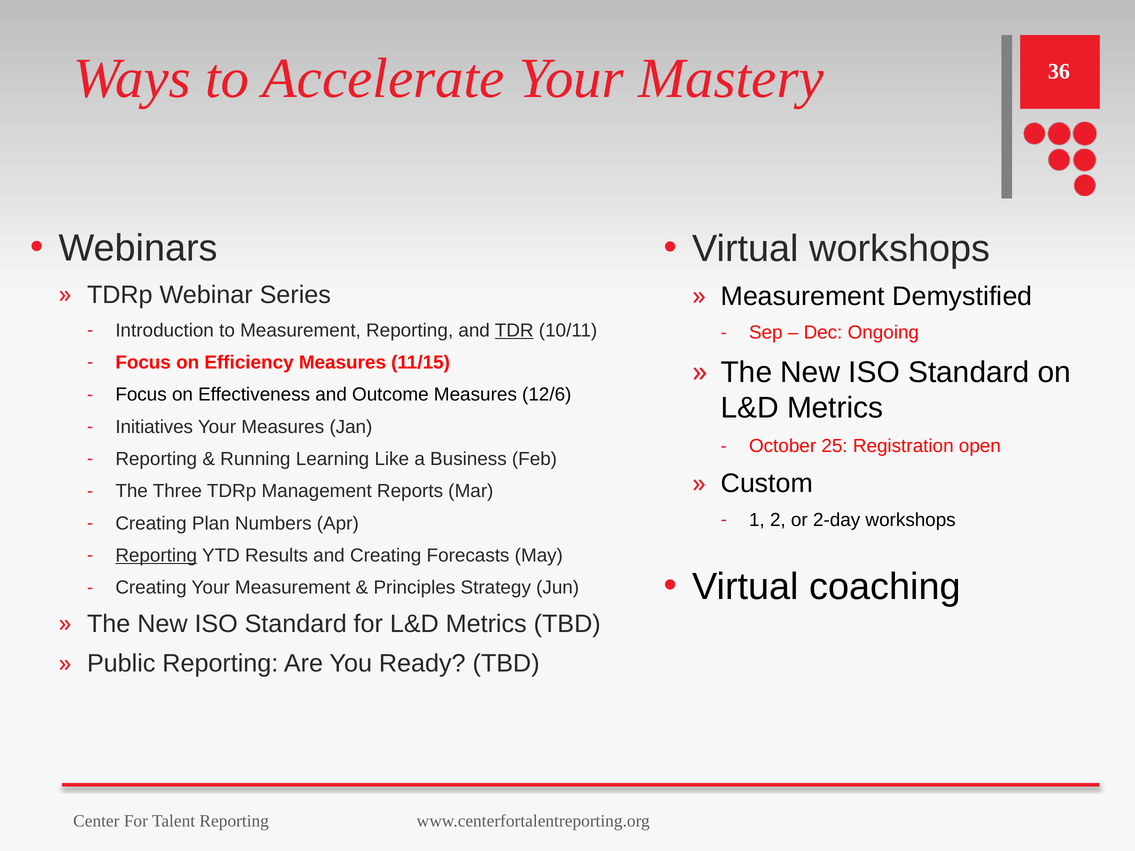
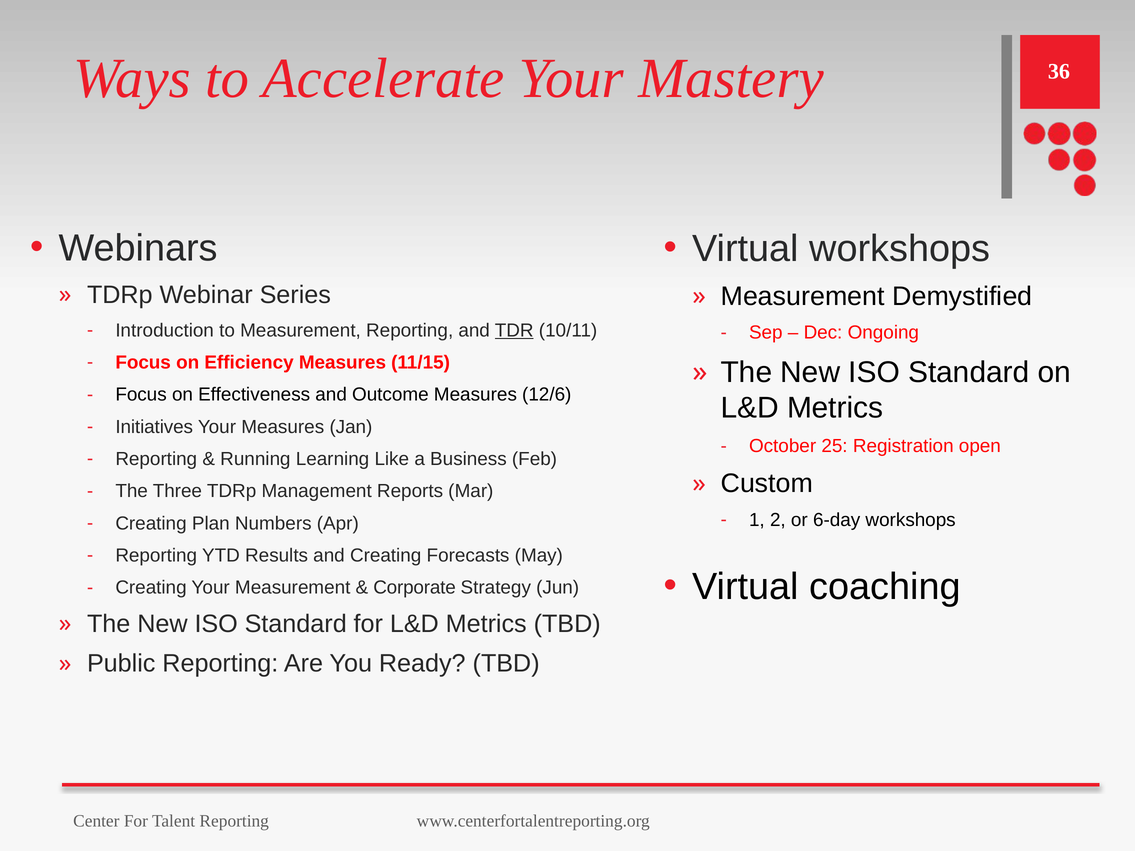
2-day: 2-day -> 6-day
Reporting at (156, 556) underline: present -> none
Principles: Principles -> Corporate
